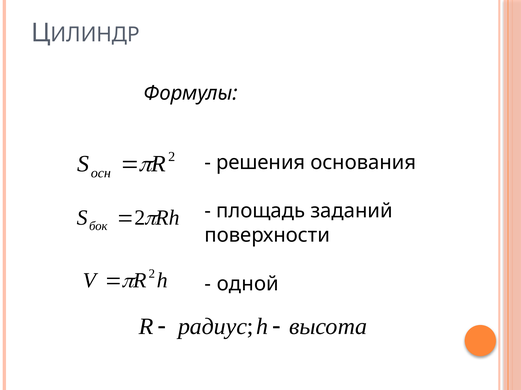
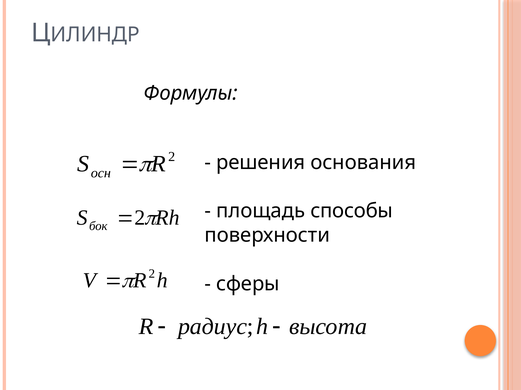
заданий: заданий -> способы
одной: одной -> сферы
